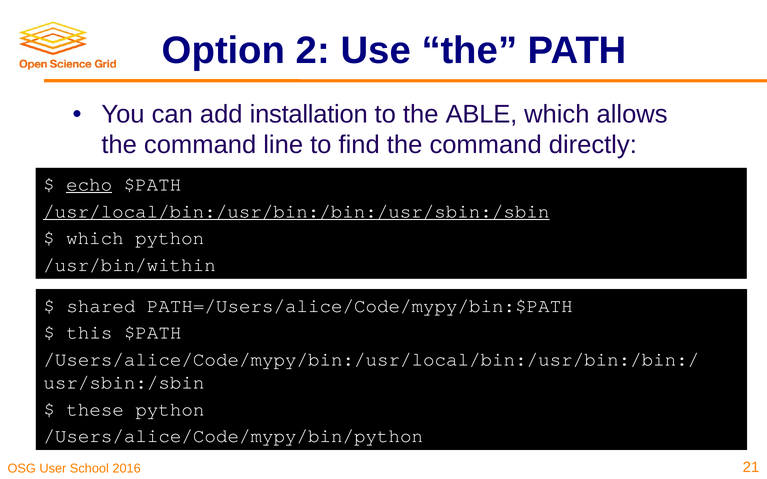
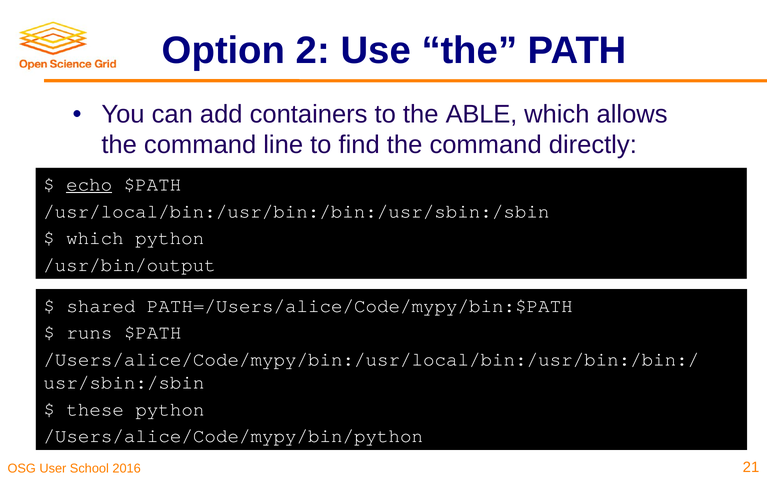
installation: installation -> containers
/usr/local/bin:/usr/bin:/bin:/usr/sbin:/sbin underline: present -> none
/usr/bin/within: /usr/bin/within -> /usr/bin/output
this: this -> runs
